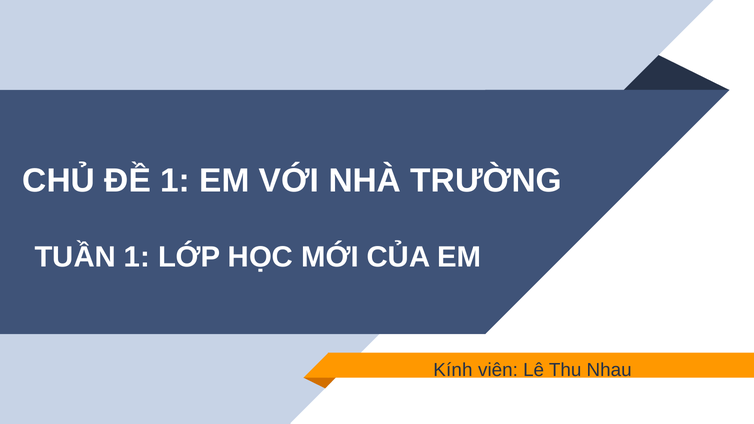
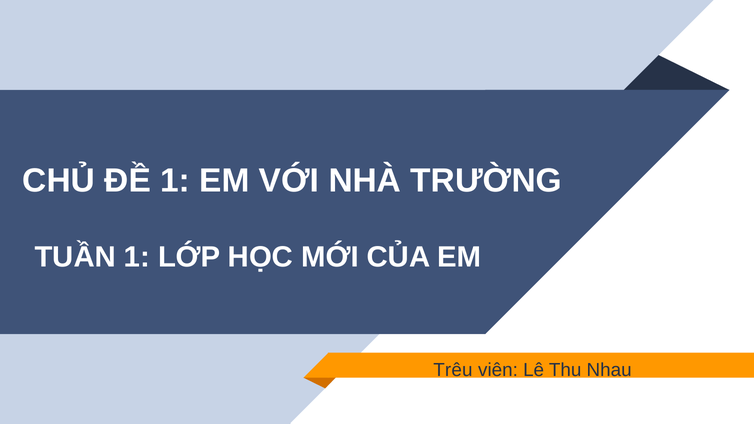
Kính: Kính -> Trêu
